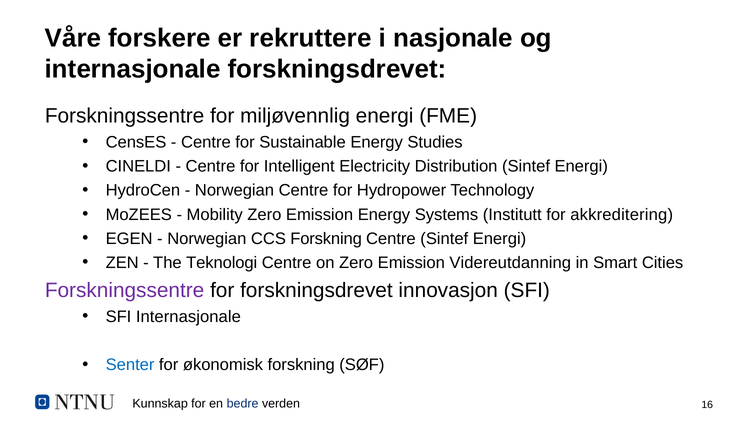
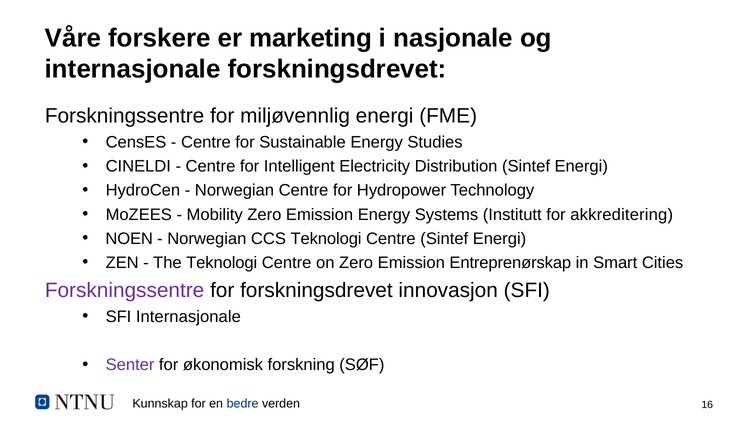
rekruttere: rekruttere -> marketing
EGEN: EGEN -> NOEN
CCS Forskning: Forskning -> Teknologi
Videreutdanning: Videreutdanning -> Entreprenørskap
Senter colour: blue -> purple
